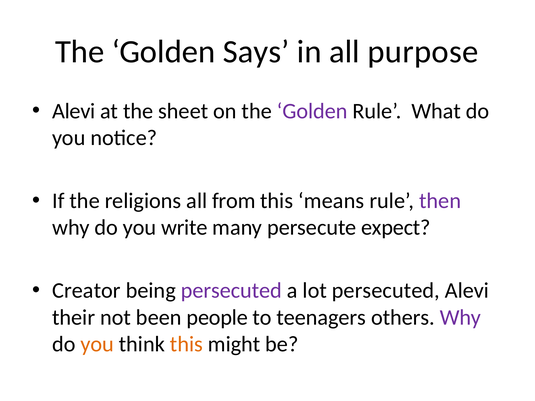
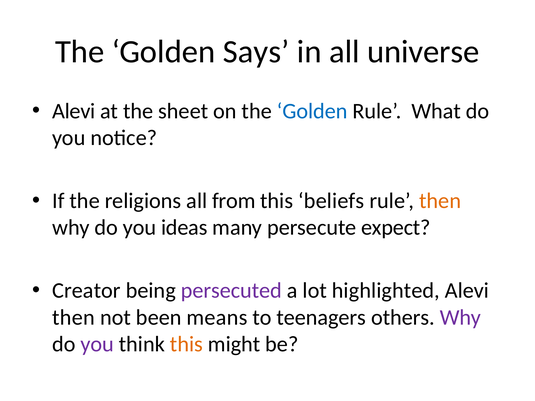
purpose: purpose -> universe
Golden at (312, 111) colour: purple -> blue
means: means -> beliefs
then at (440, 201) colour: purple -> orange
write: write -> ideas
lot persecuted: persecuted -> highlighted
their at (74, 318): their -> then
people: people -> means
you at (97, 344) colour: orange -> purple
